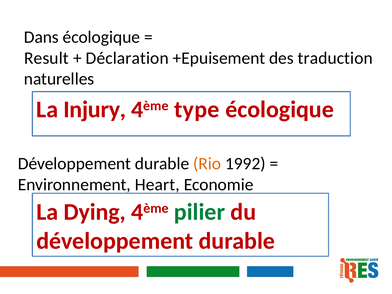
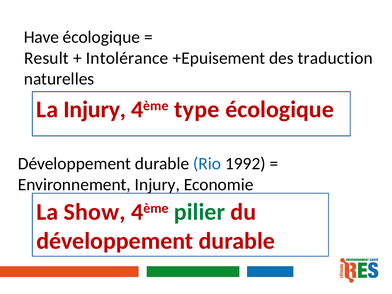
Dans: Dans -> Have
Déclaration: Déclaration -> Intolérance
Rio colour: orange -> blue
Environnement Heart: Heart -> Injury
Dying: Dying -> Show
